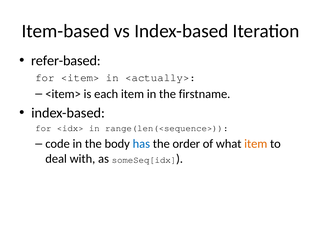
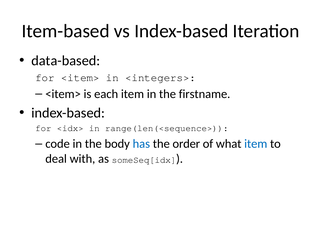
refer-based: refer-based -> data-based
<actually>: <actually> -> <integers>
item at (256, 144) colour: orange -> blue
